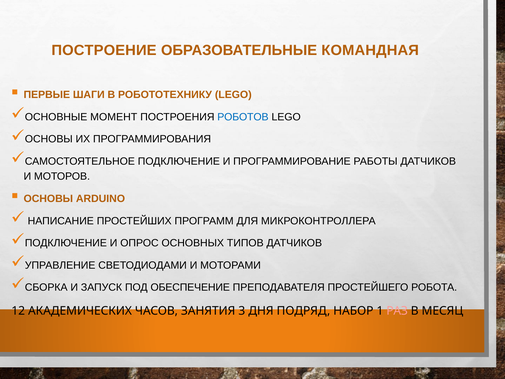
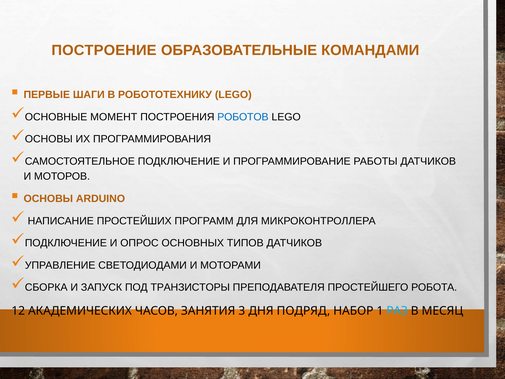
КОМАНДНАЯ: КОМАНДНАЯ -> КОМАНДАМИ
ОБЕСПЕЧЕНИЕ: ОБЕСПЕЧЕНИЕ -> ТРАНЗИСТОРЫ
РАЗ colour: pink -> light blue
